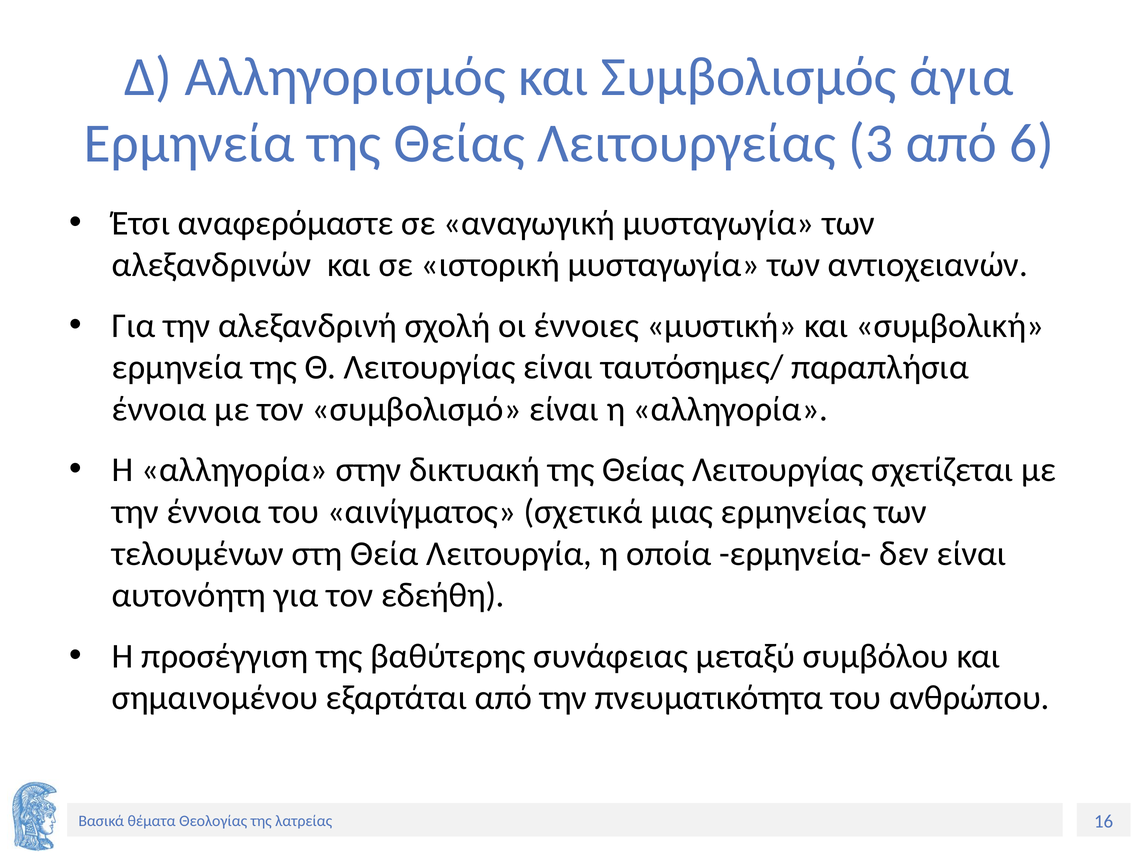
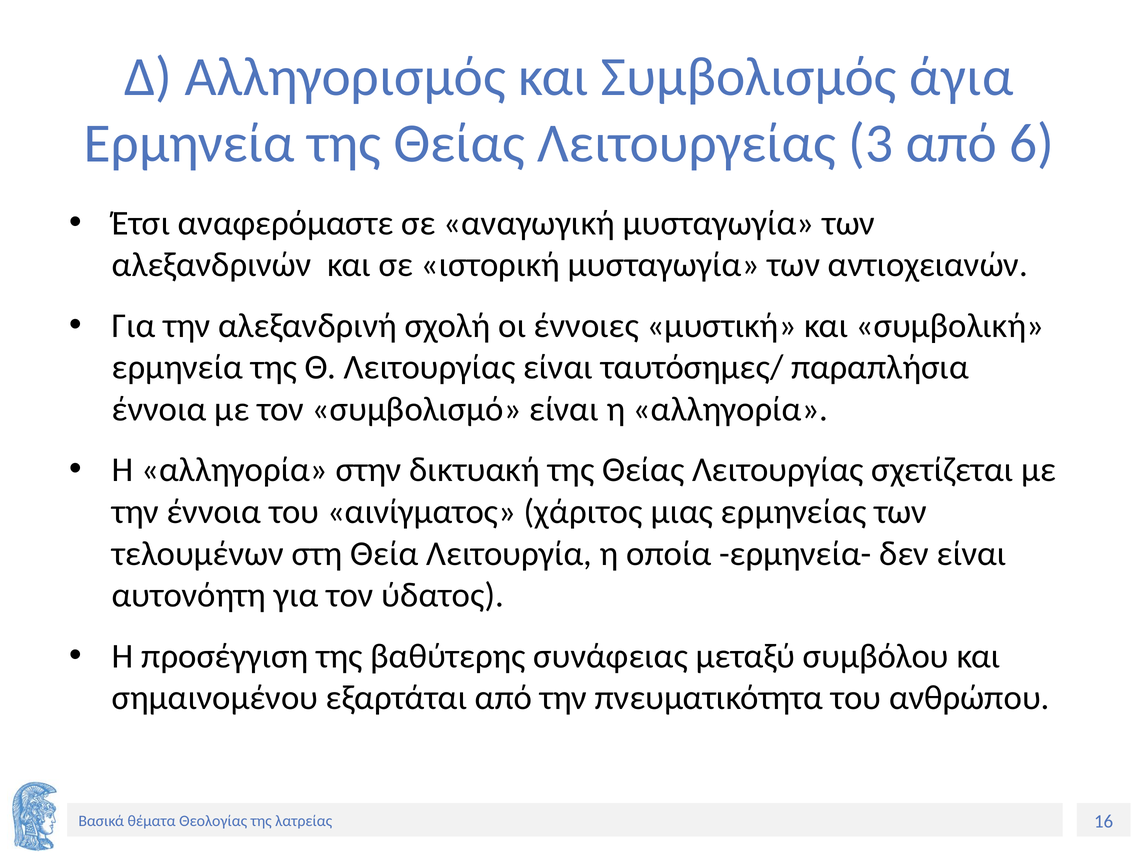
σχετικά: σχετικά -> χάριτος
εδεήθη: εδεήθη -> ύδατος
